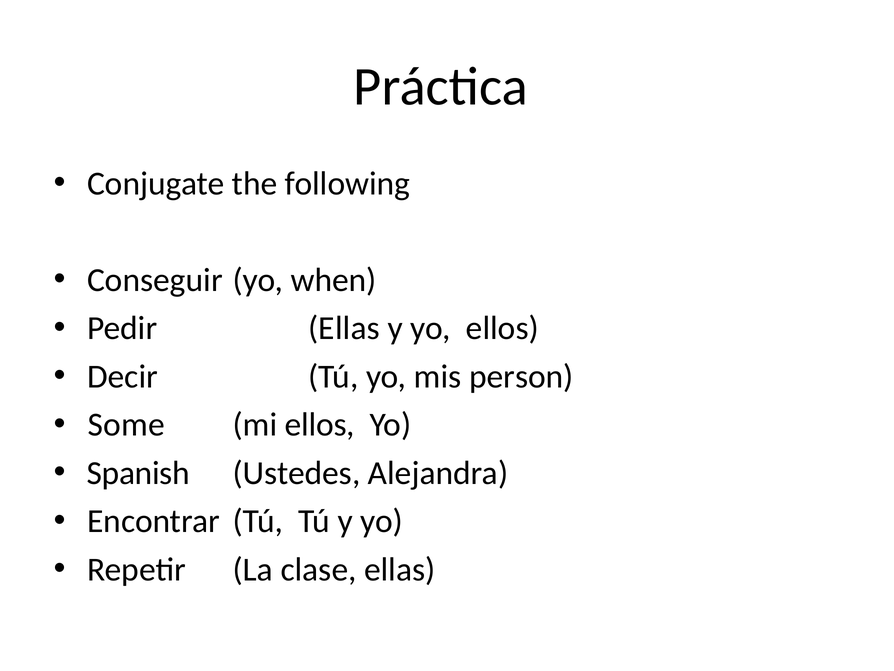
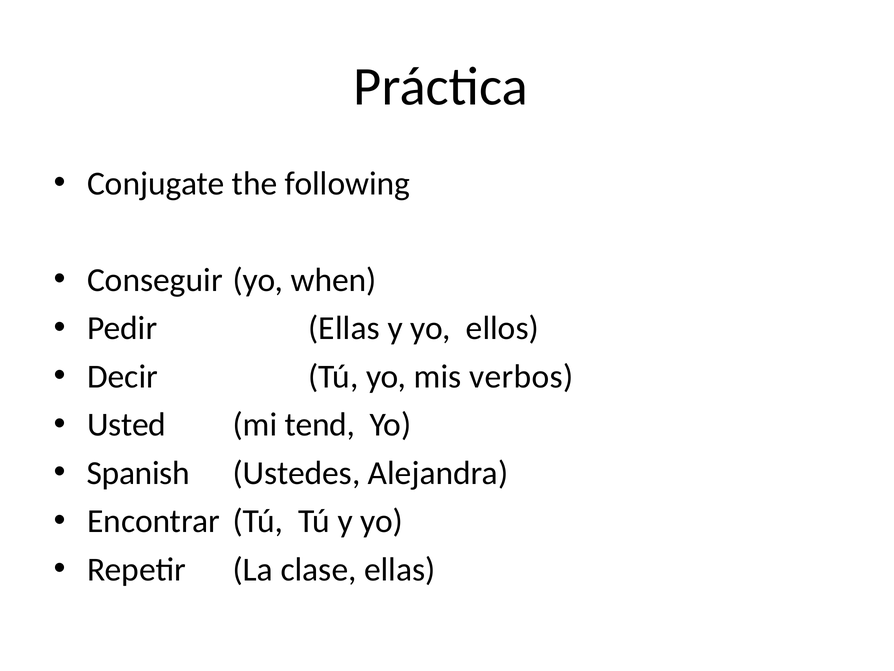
person: person -> verbos
Some: Some -> Usted
mi ellos: ellos -> tend
